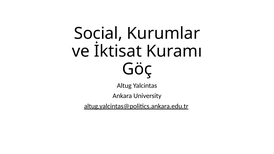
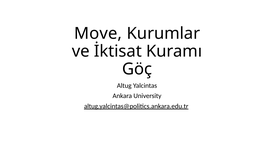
Social: Social -> Move
